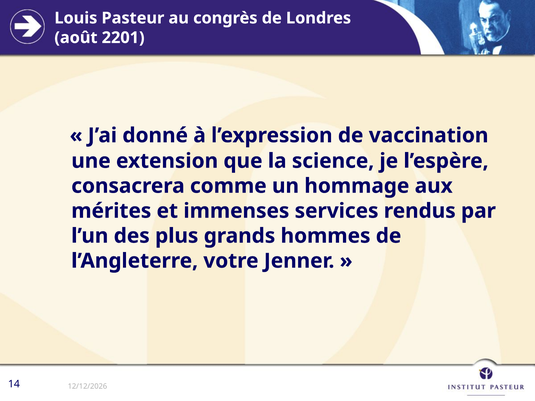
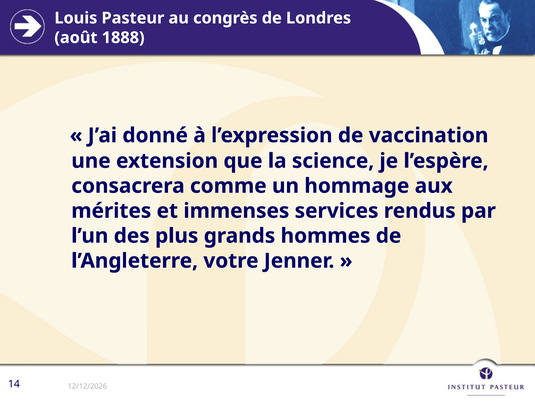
2201: 2201 -> 1888
